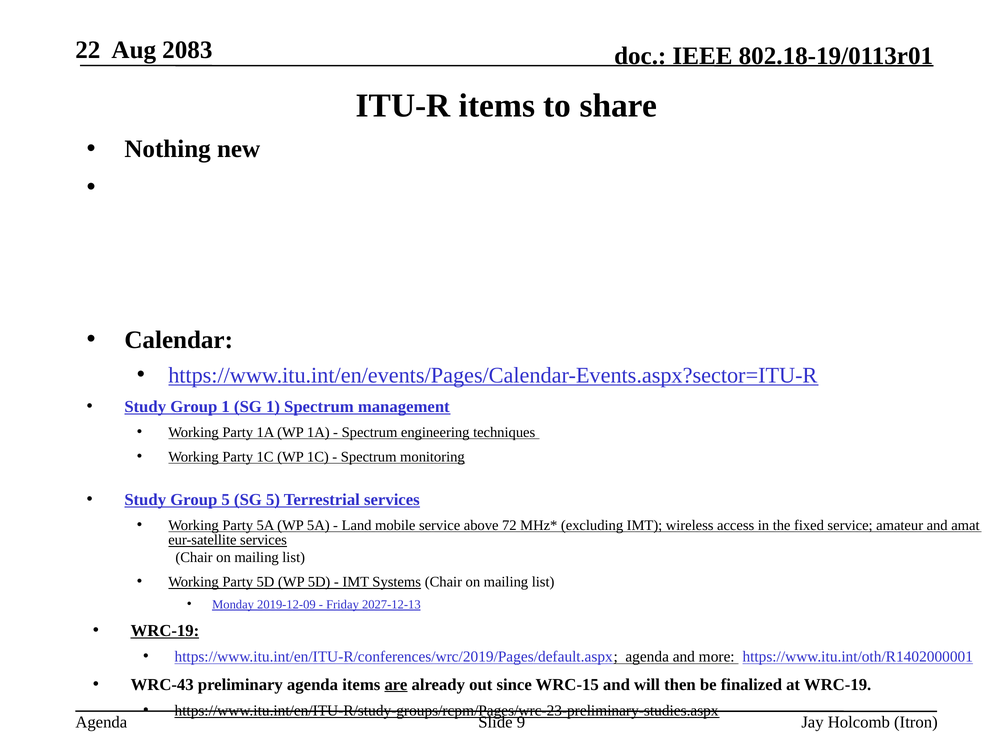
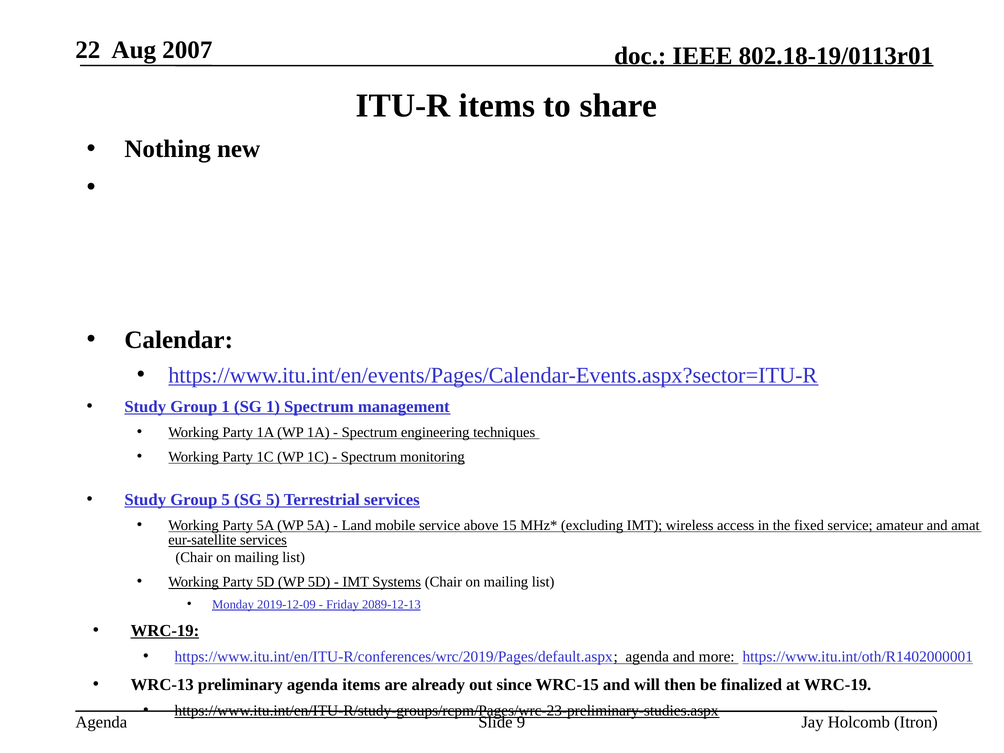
2083: 2083 -> 2007
72: 72 -> 15
2027-12-13: 2027-12-13 -> 2089-12-13
WRC-43: WRC-43 -> WRC-13
are underline: present -> none
